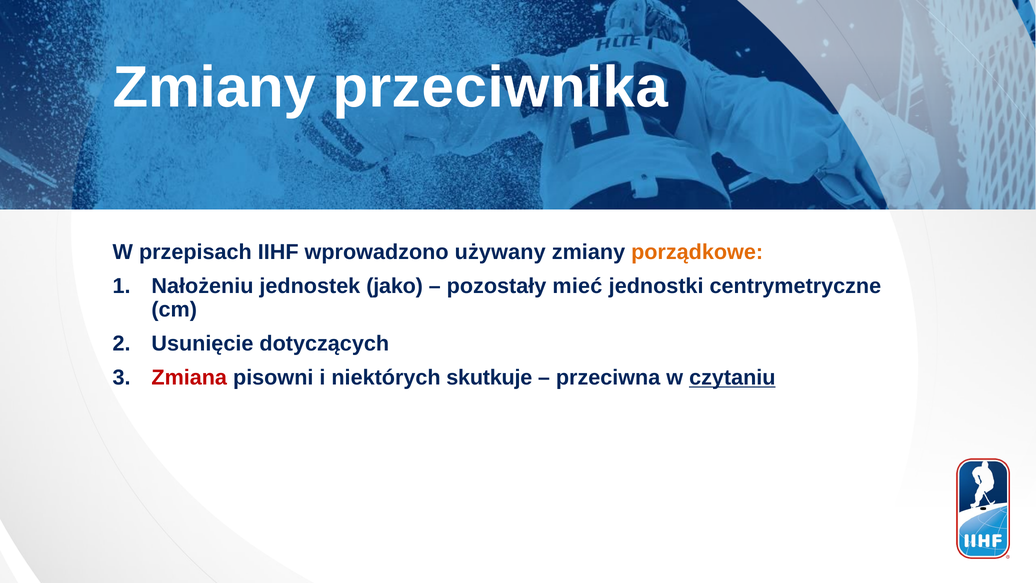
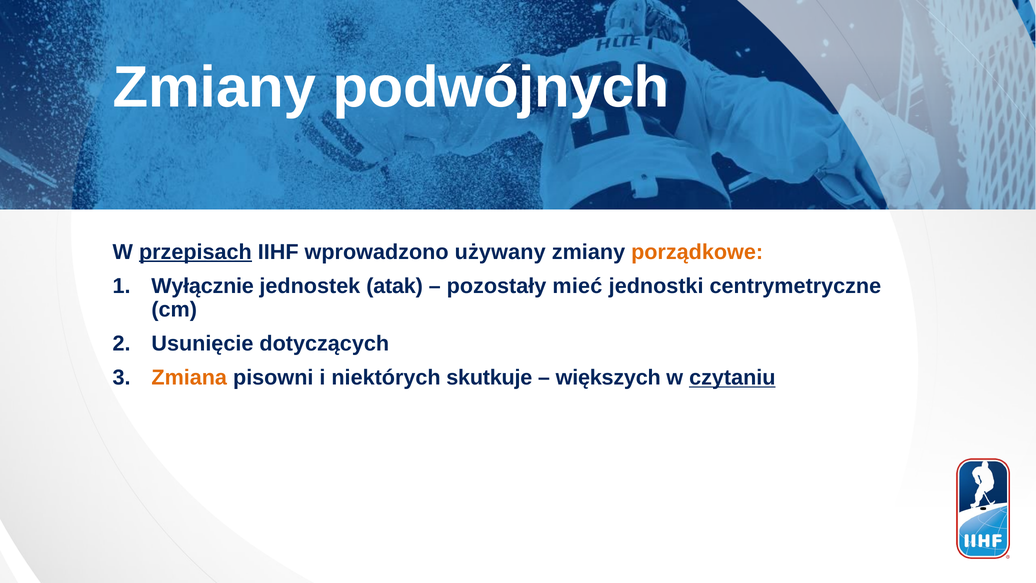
przeciwnika: przeciwnika -> podwójnych
przepisach underline: none -> present
Nałożeniu: Nałożeniu -> Wyłącznie
jako: jako -> atak
Zmiana colour: red -> orange
przeciwna: przeciwna -> większych
